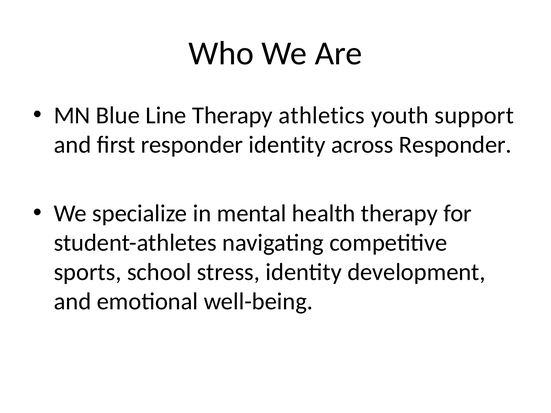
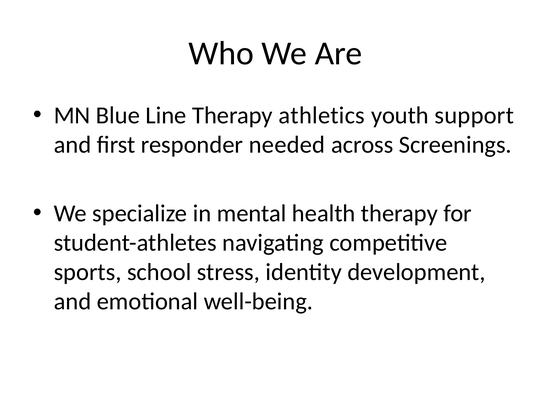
responder identity: identity -> needed
across Responder: Responder -> Screenings
